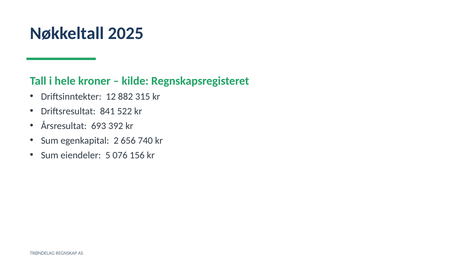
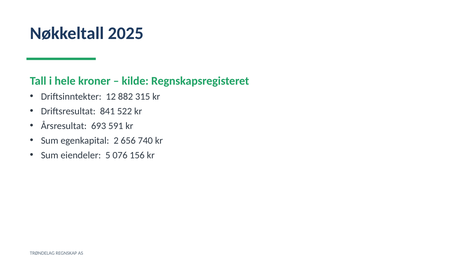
392: 392 -> 591
